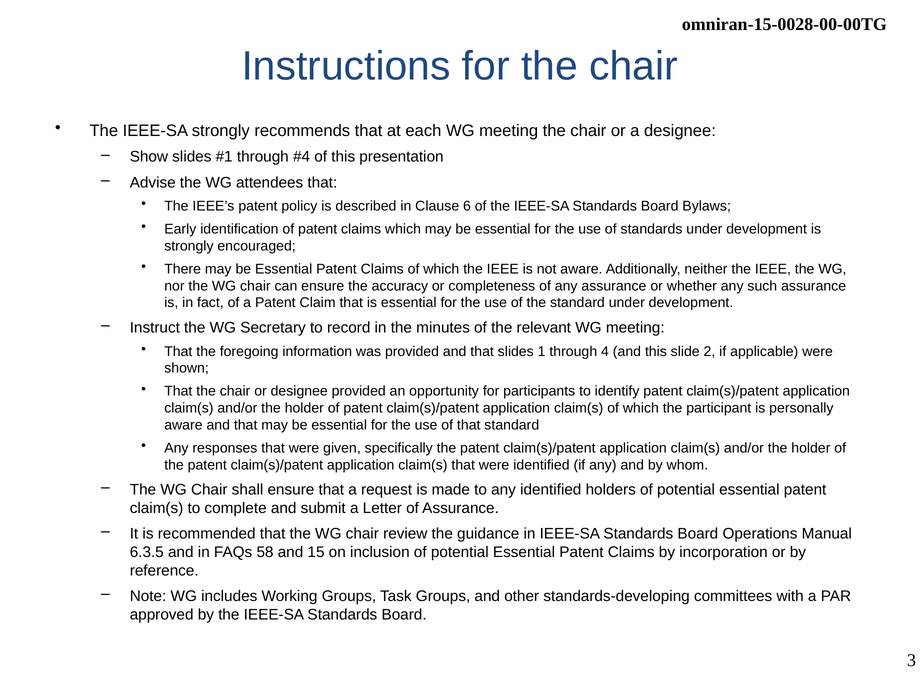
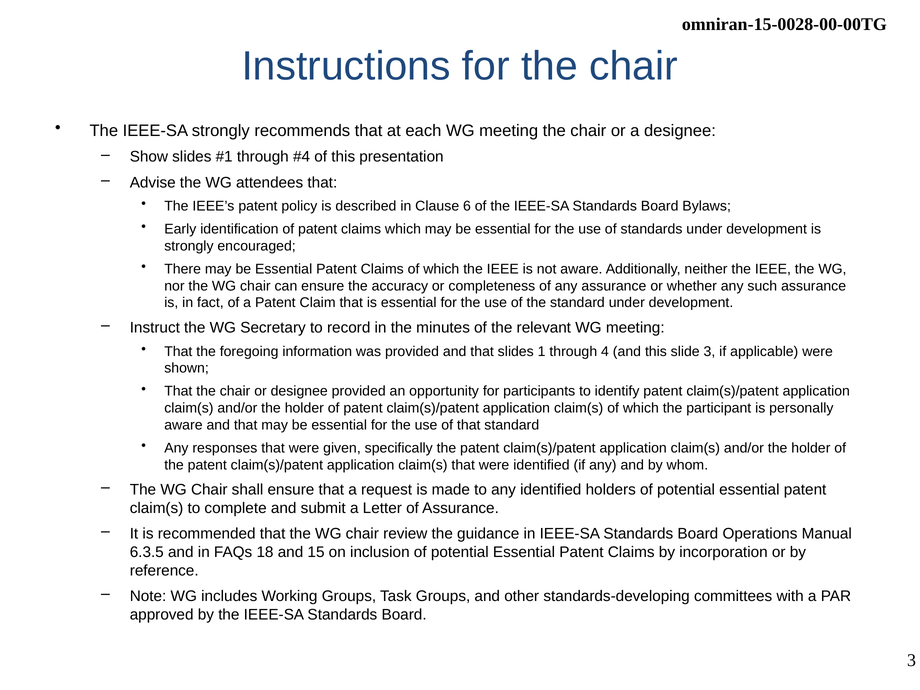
slide 2: 2 -> 3
58: 58 -> 18
